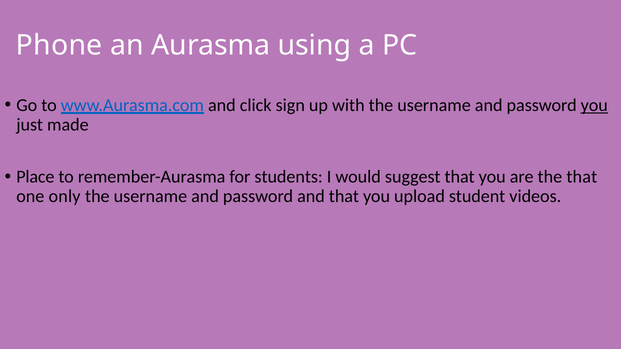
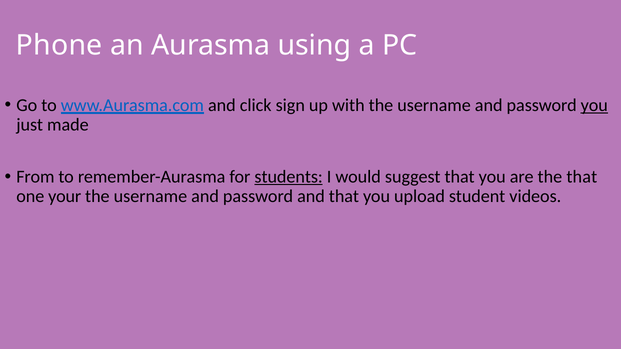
Place: Place -> From
students underline: none -> present
only: only -> your
